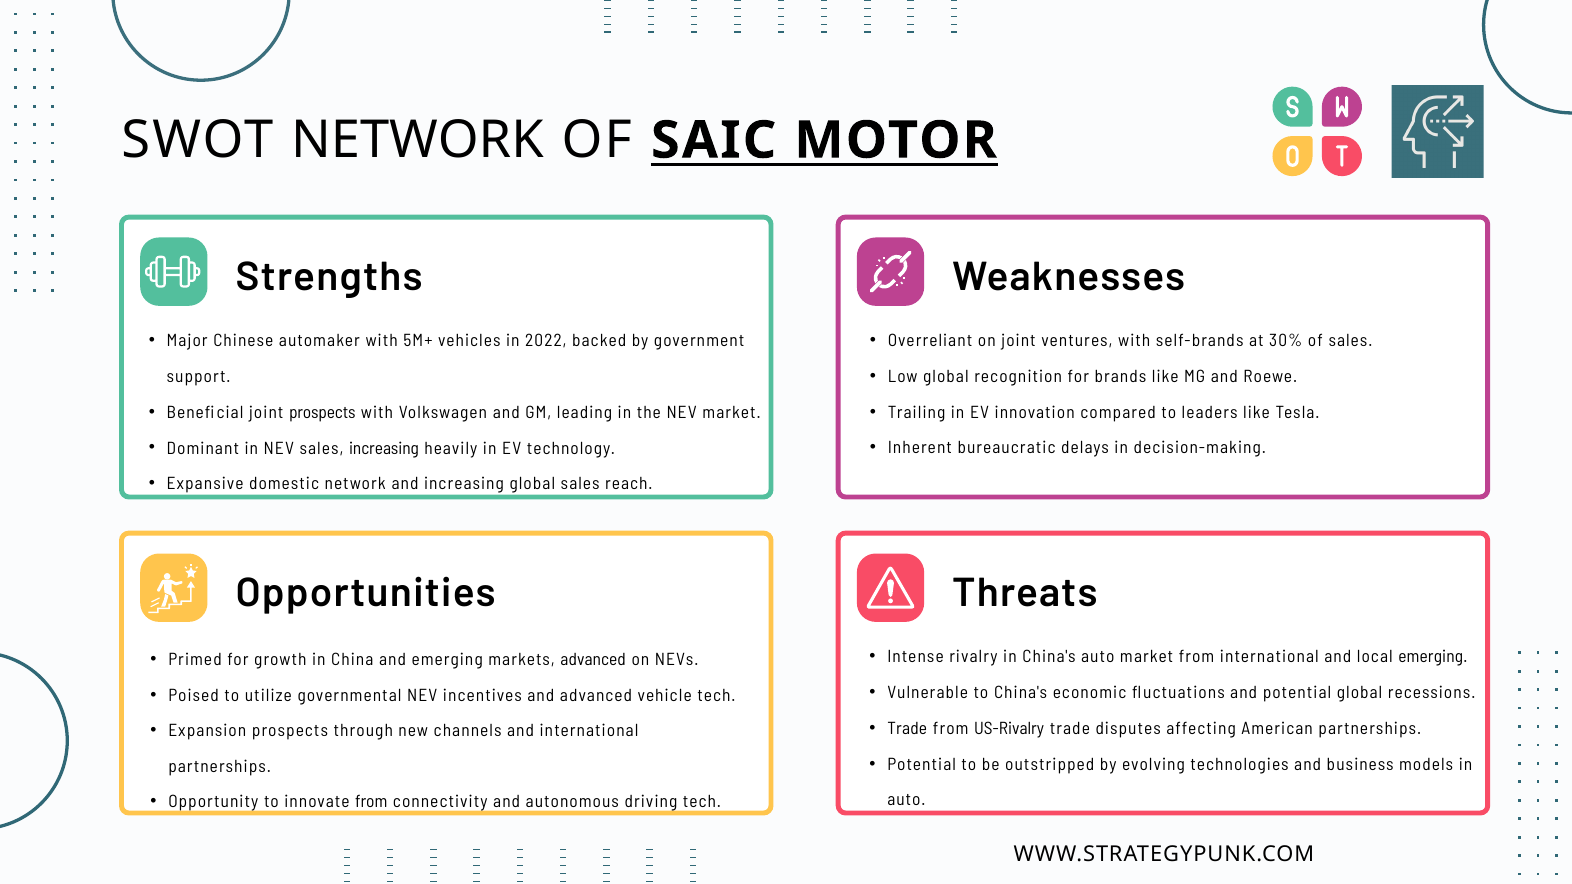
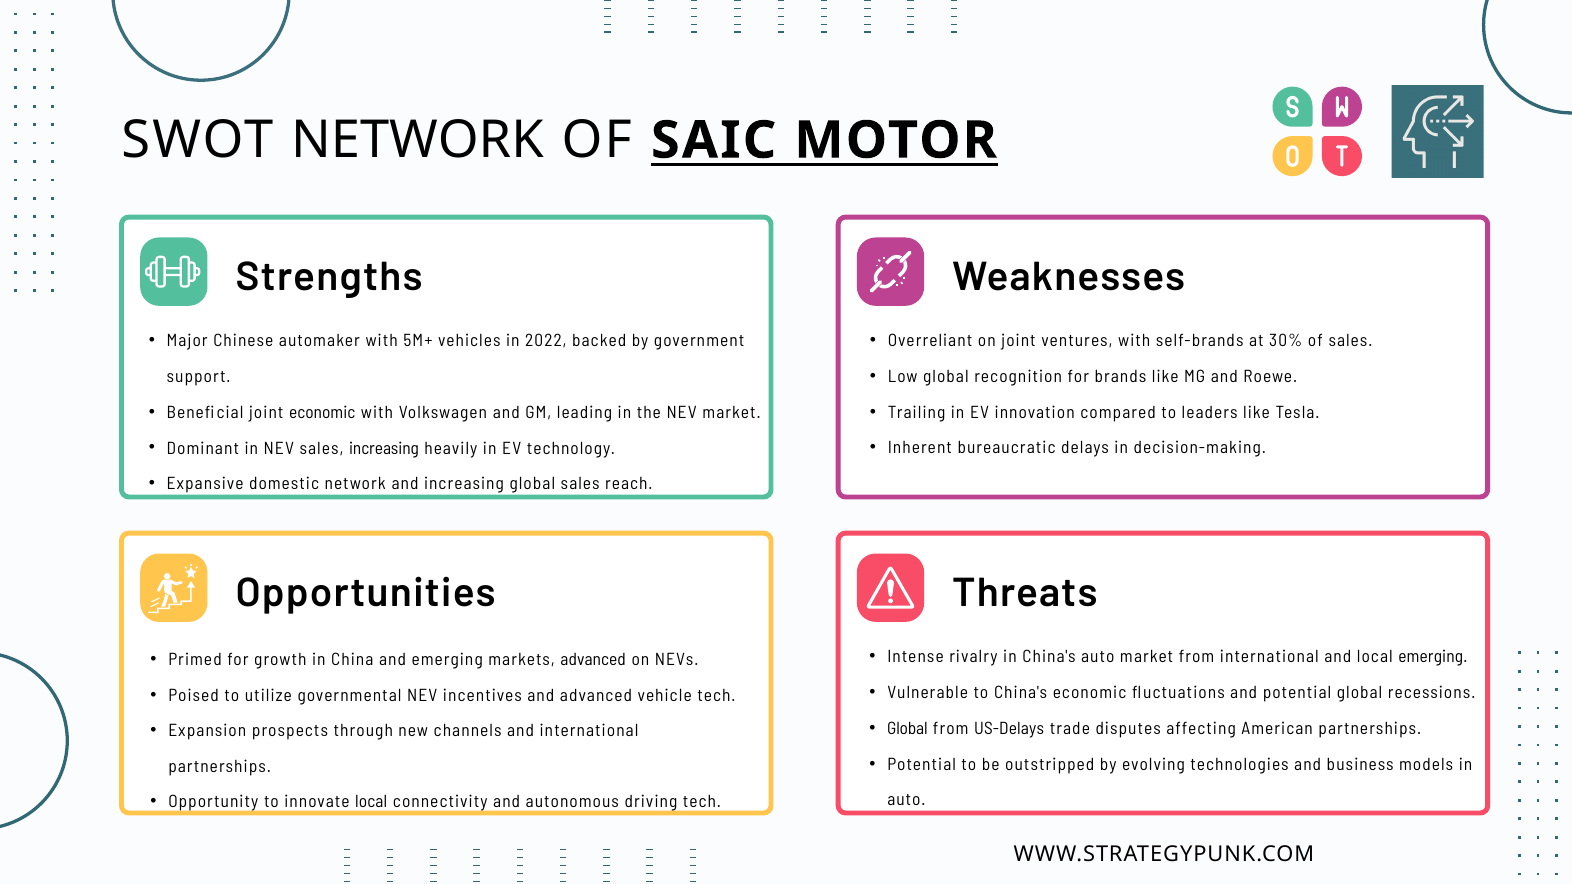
joint prospects: prospects -> economic
Trade at (907, 729): Trade -> Global
US-Rivalry: US-Rivalry -> US-Delays
innovate from: from -> local
